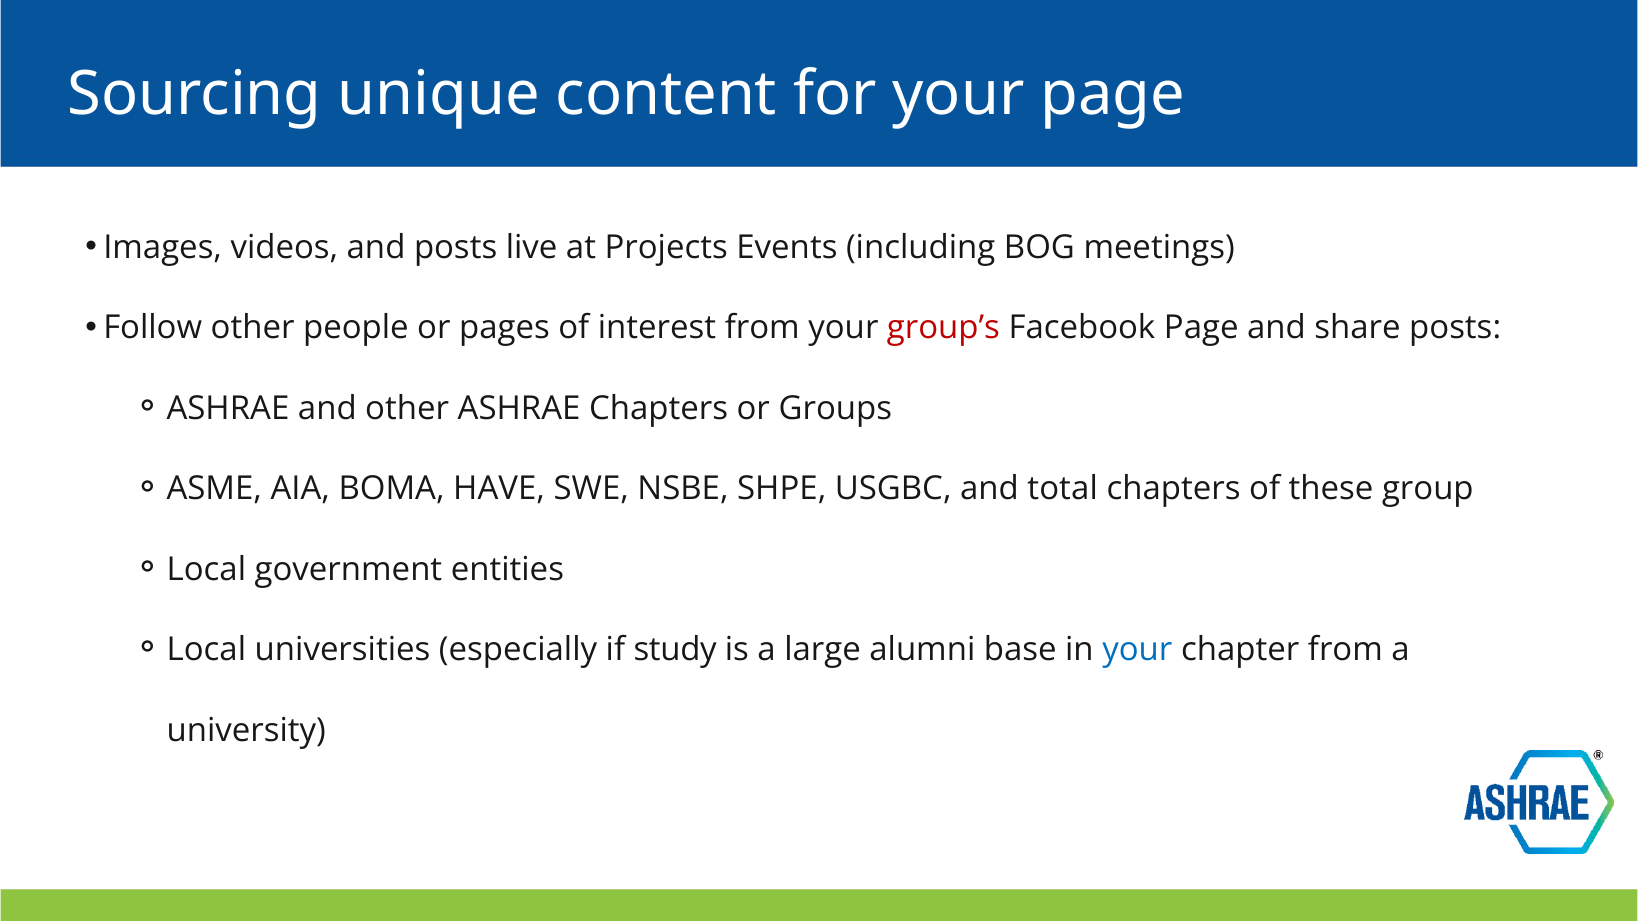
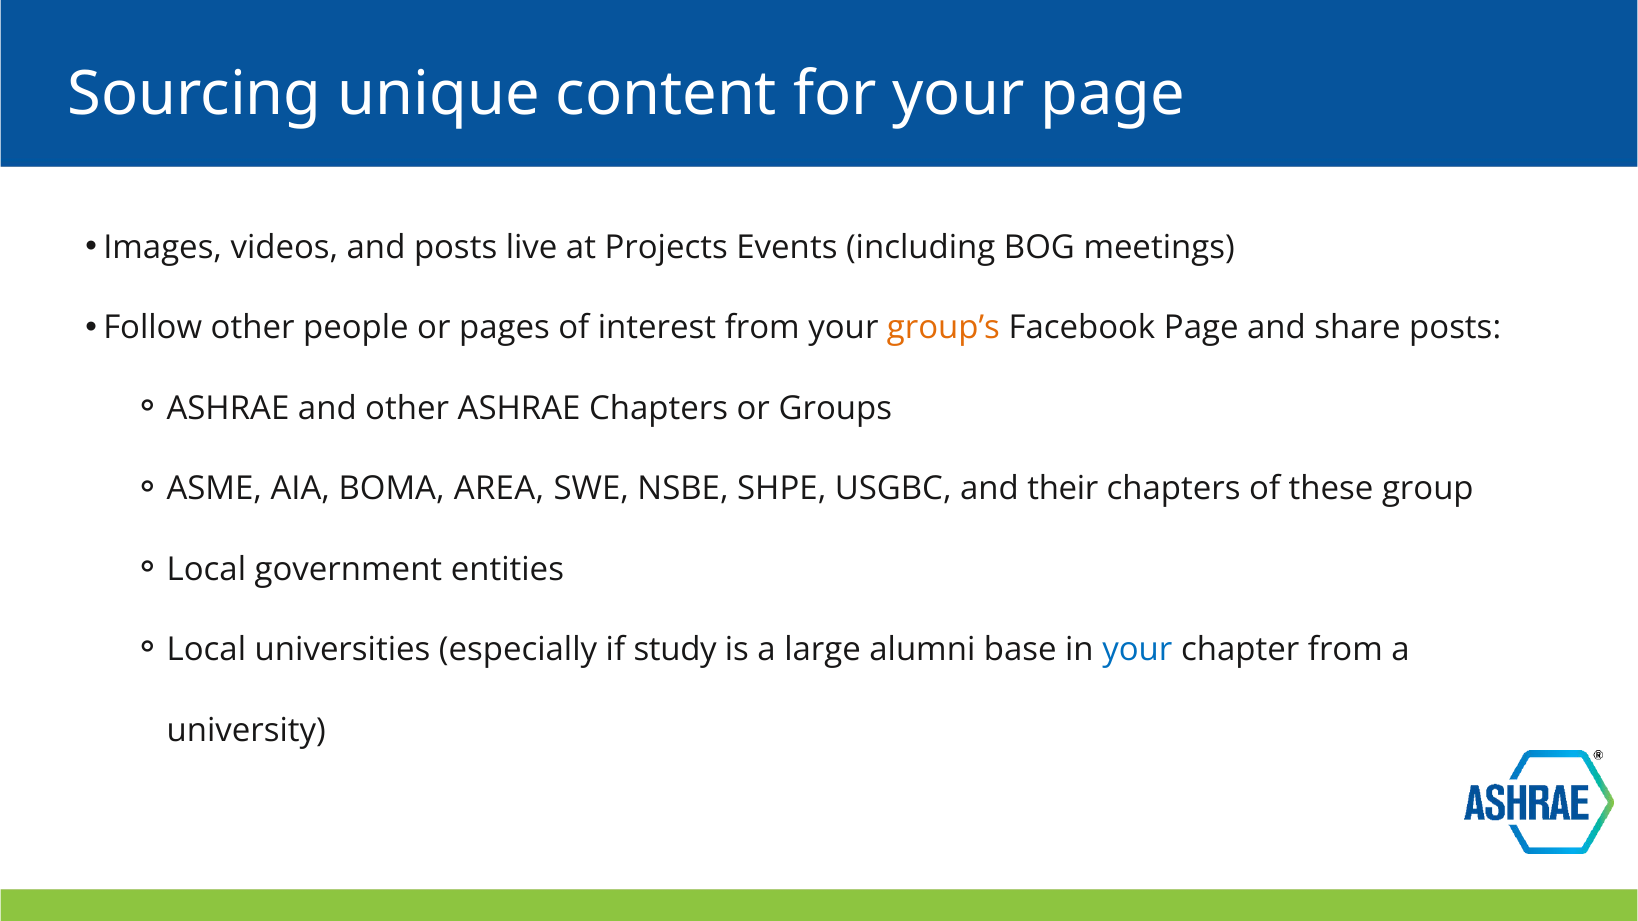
group’s colour: red -> orange
HAVE: HAVE -> AREA
total: total -> their
